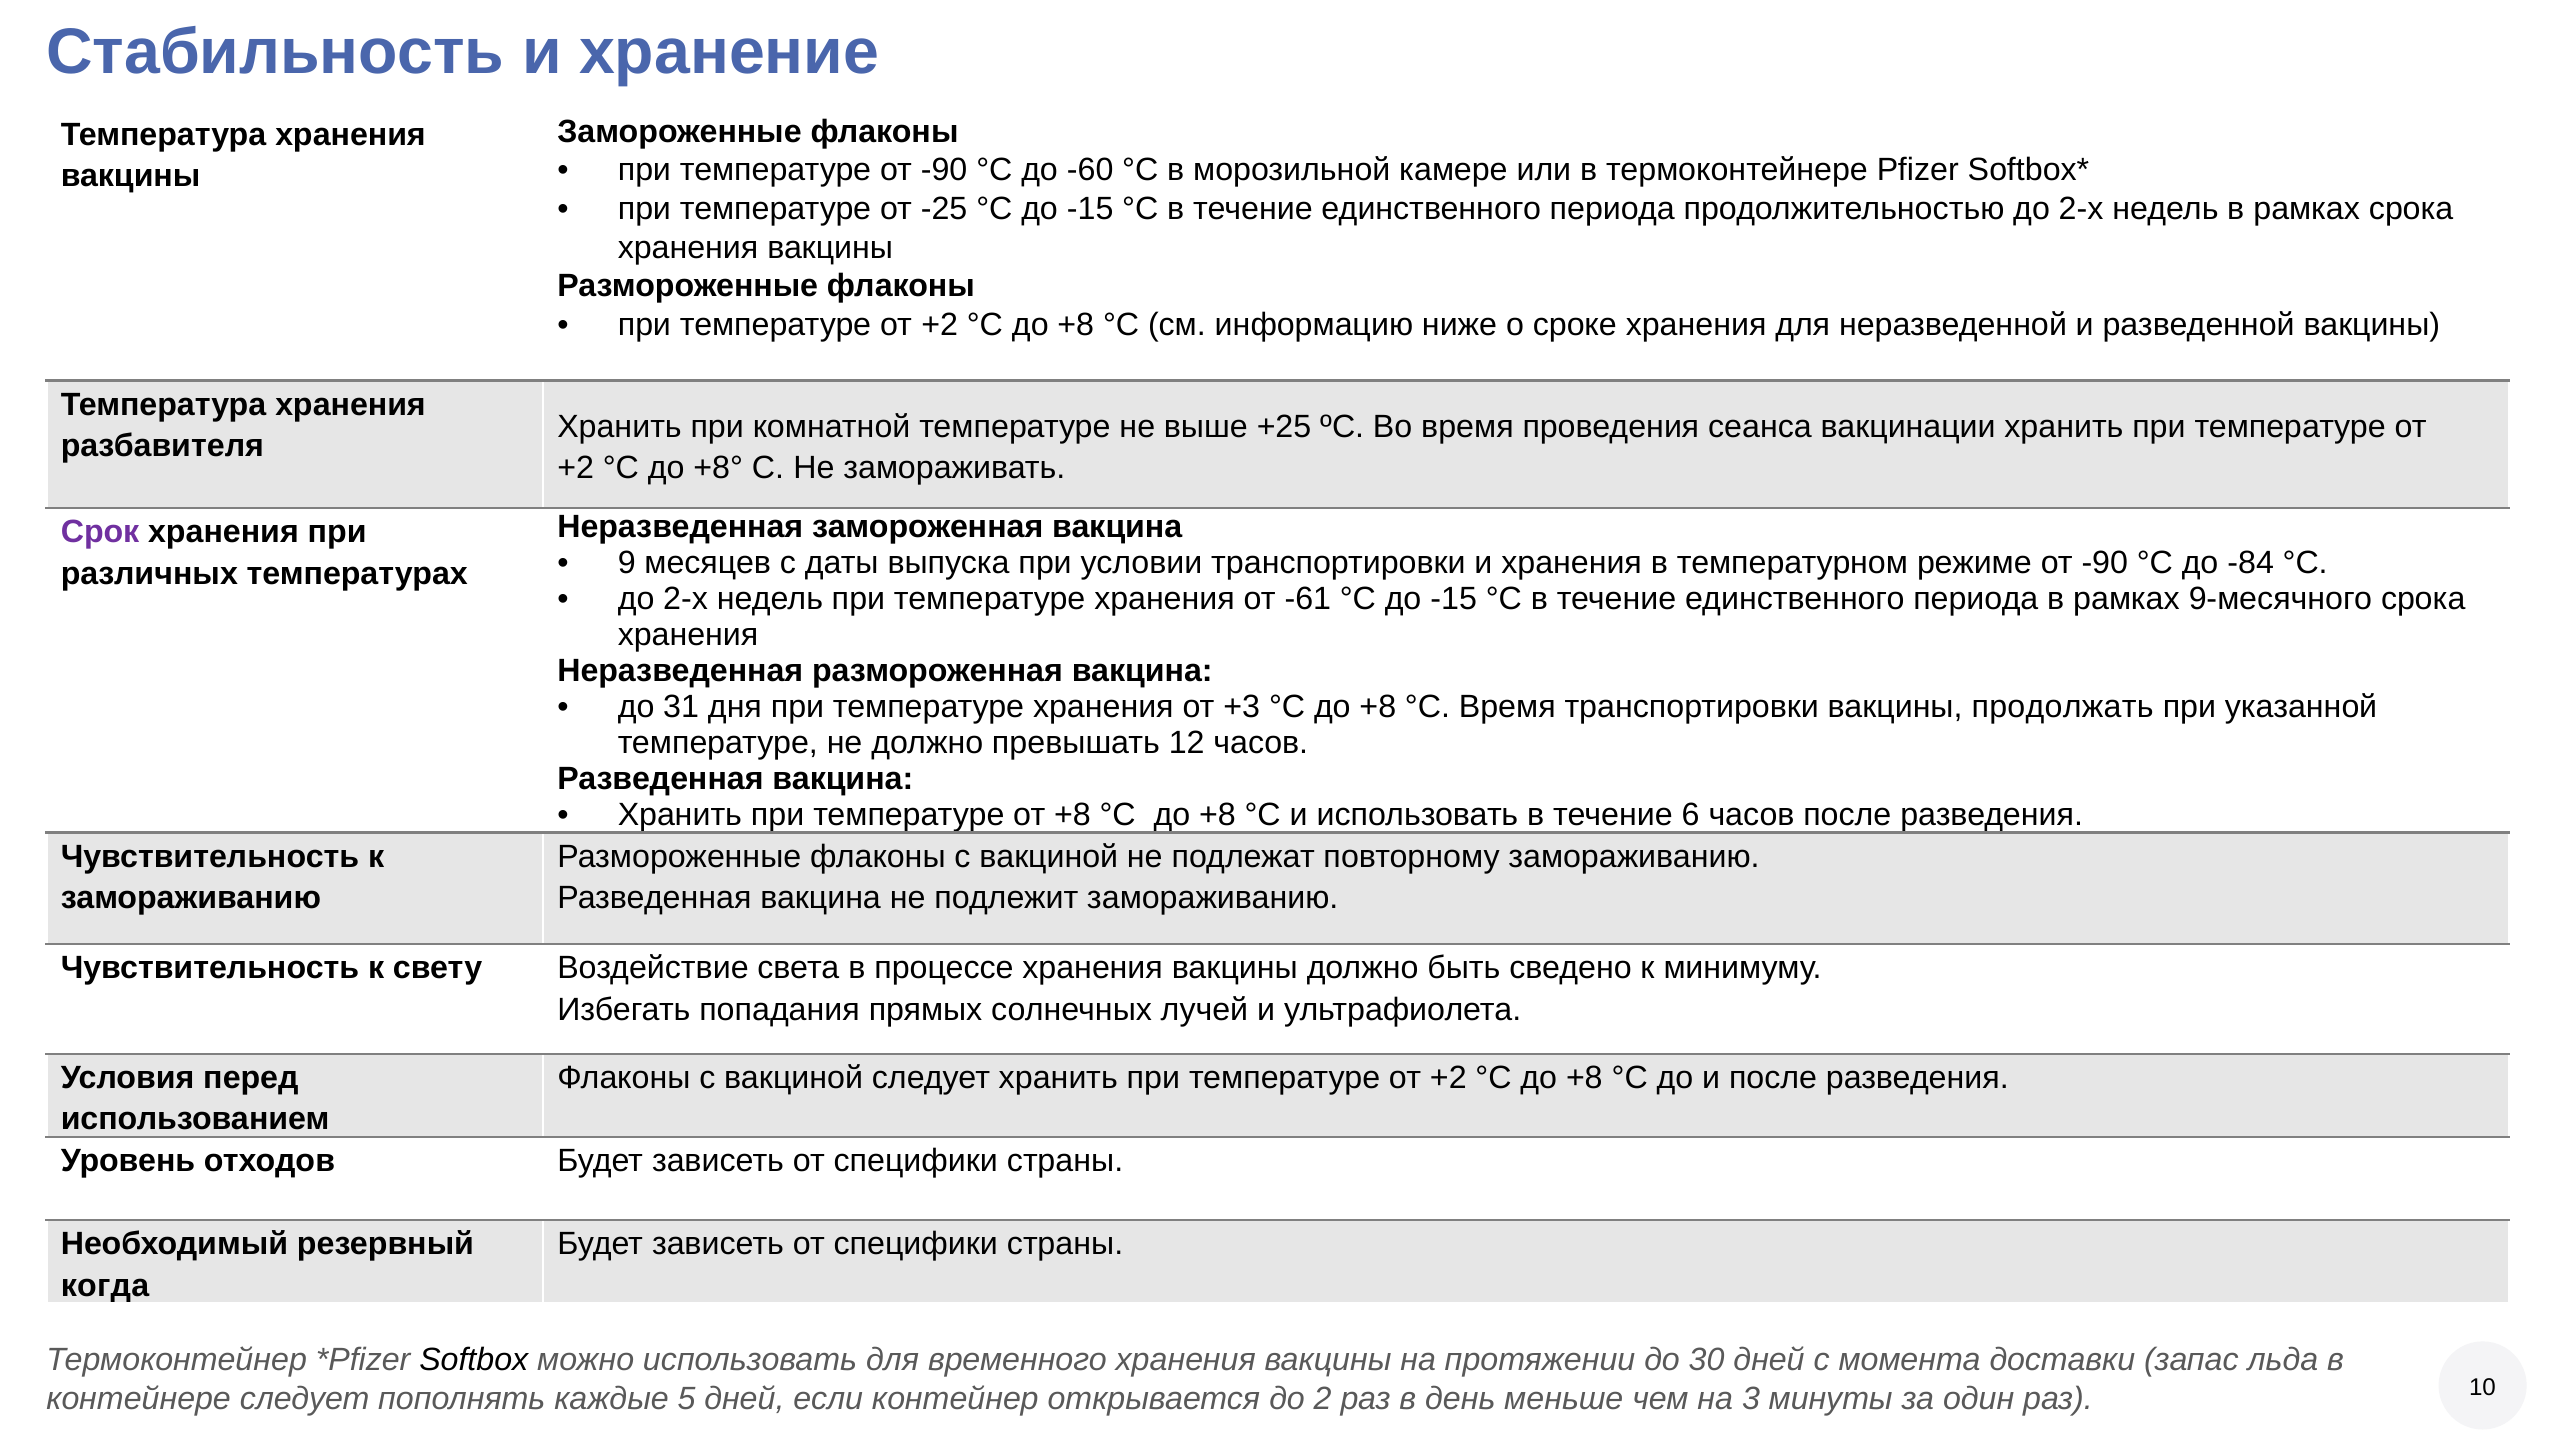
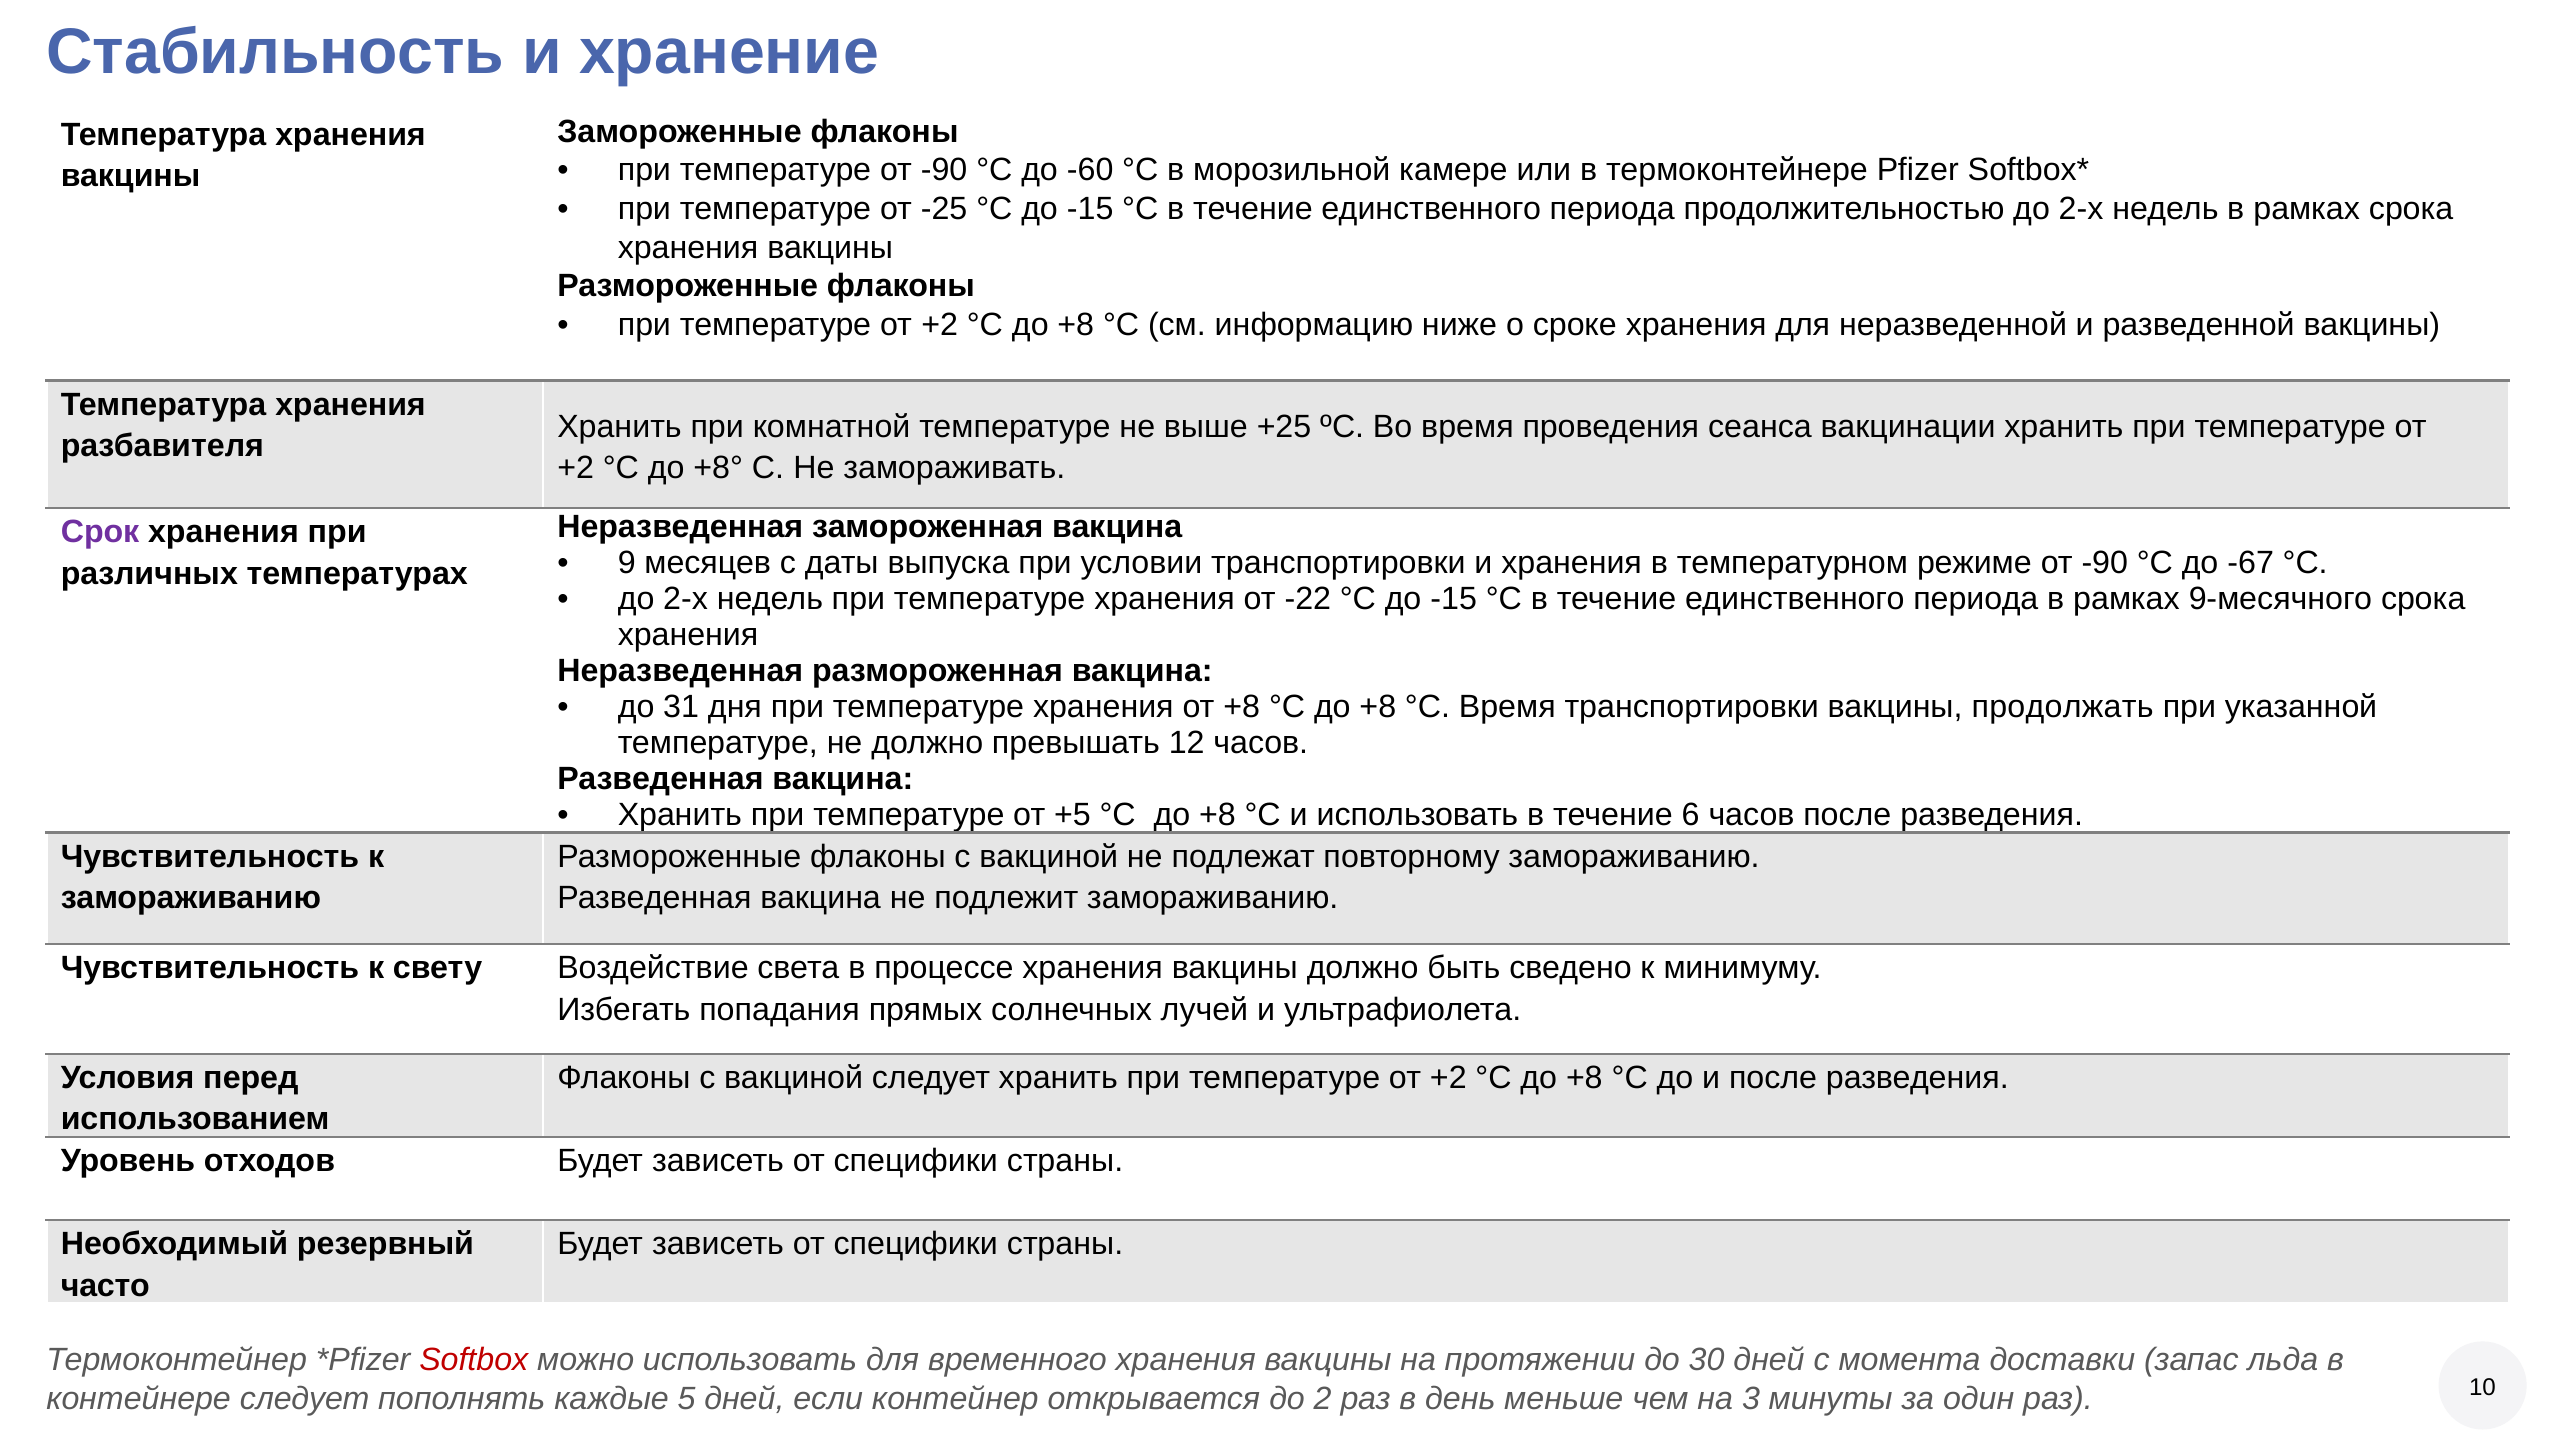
-84: -84 -> -67
-61: -61 -> -22
от +3: +3 -> +8
от +8: +8 -> +5
когда: когда -> часто
Softbox colour: black -> red
